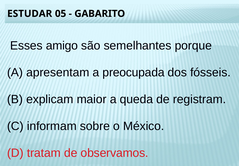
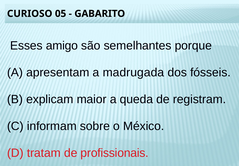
ESTUDAR: ESTUDAR -> CURIOSO
preocupada: preocupada -> madrugada
observamos: observamos -> profissionais
